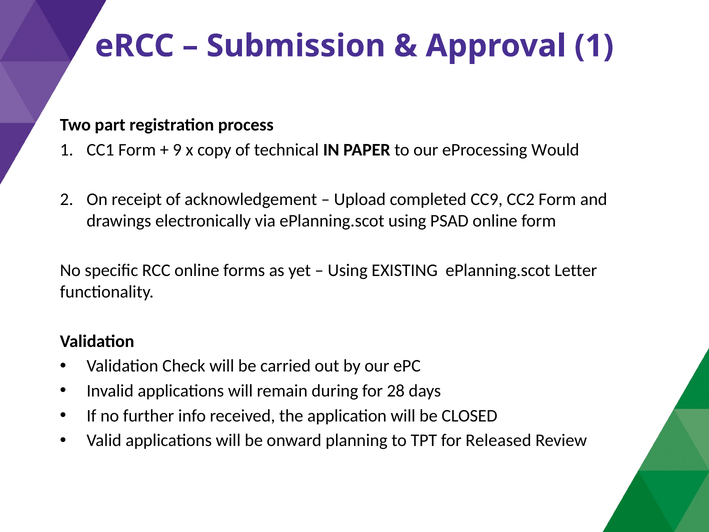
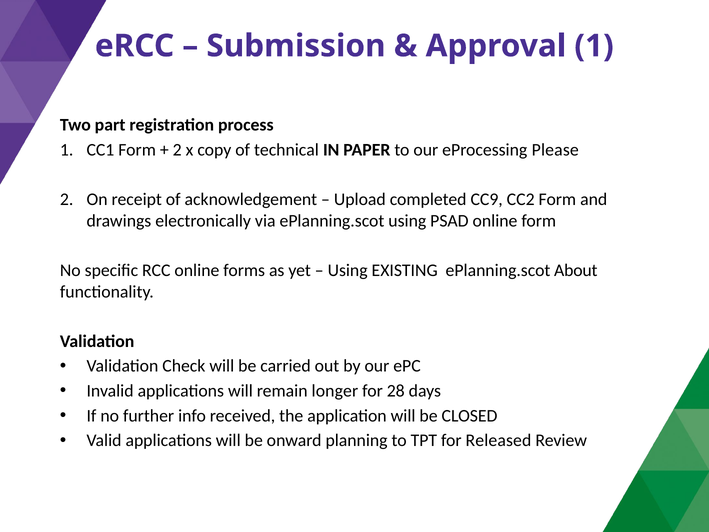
9 at (177, 150): 9 -> 2
Would: Would -> Please
Letter: Letter -> About
during: during -> longer
